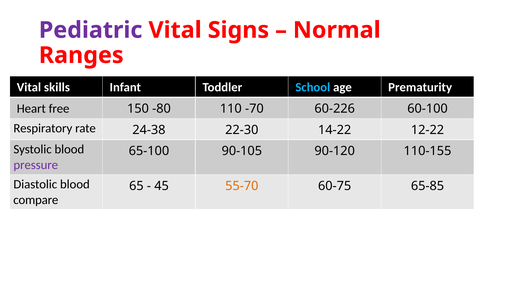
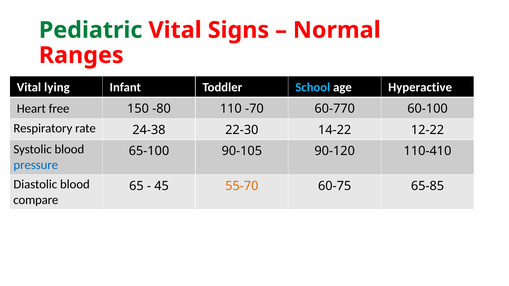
Pediatric colour: purple -> green
skills: skills -> lying
Prematurity: Prematurity -> Hyperactive
60-226: 60-226 -> 60-770
110-155: 110-155 -> 110-410
pressure colour: purple -> blue
